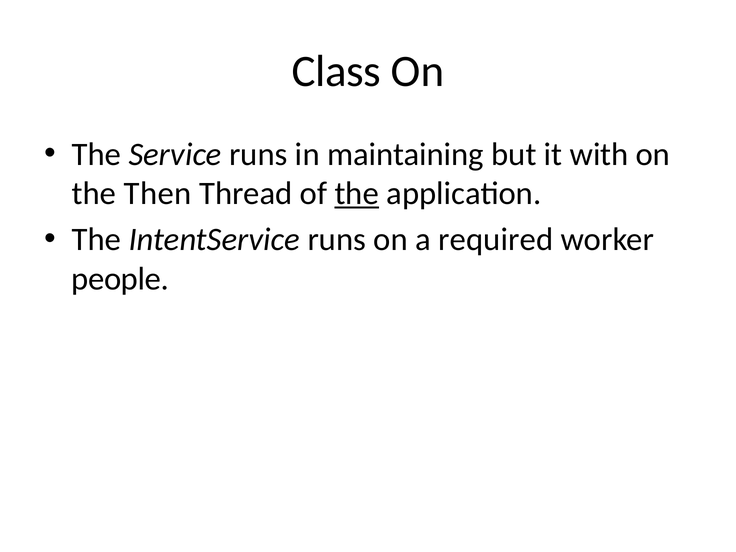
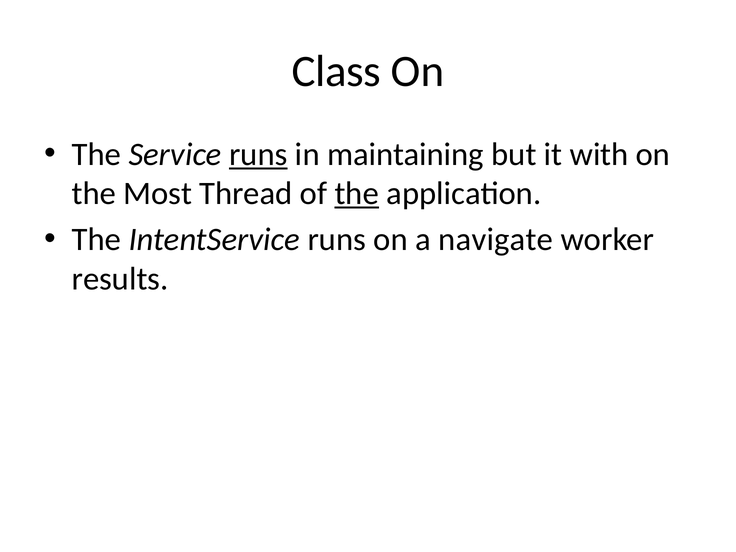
runs at (258, 154) underline: none -> present
Then: Then -> Most
required: required -> navigate
people: people -> results
